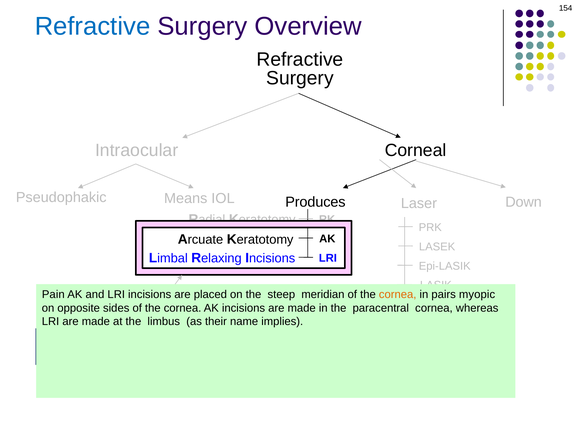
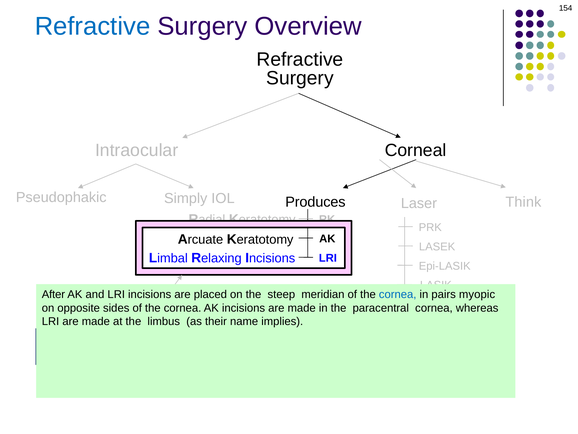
Means: Means -> Simply
Down: Down -> Think
Pain: Pain -> After
cornea at (398, 294) colour: orange -> blue
